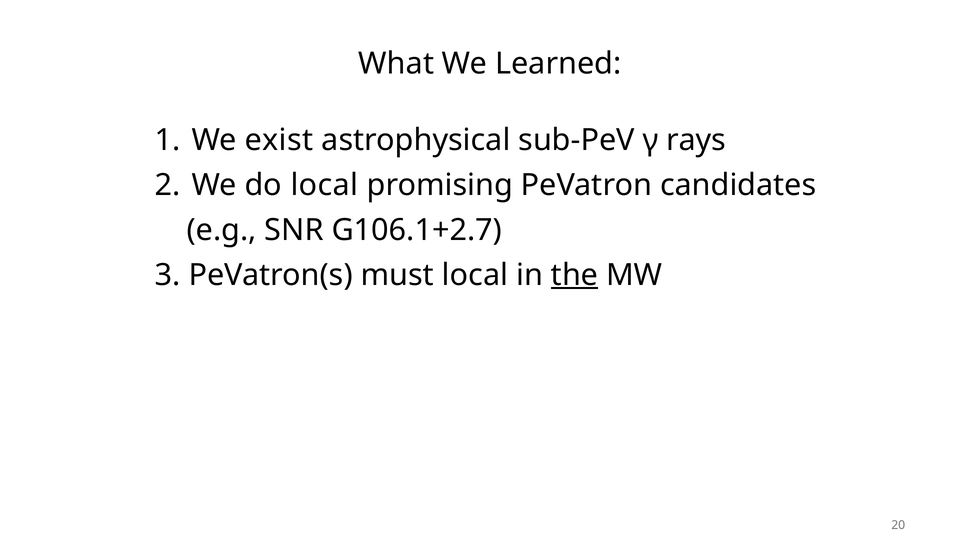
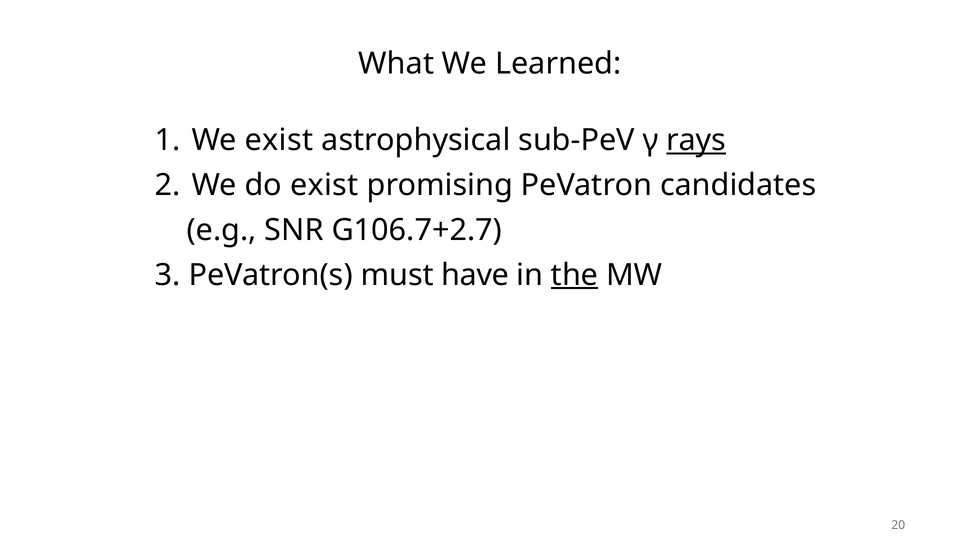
rays underline: none -> present
do local: local -> exist
G106.1+2.7: G106.1+2.7 -> G106.7+2.7
must local: local -> have
